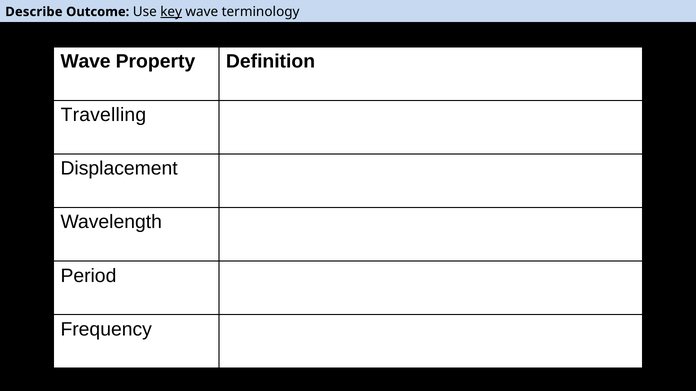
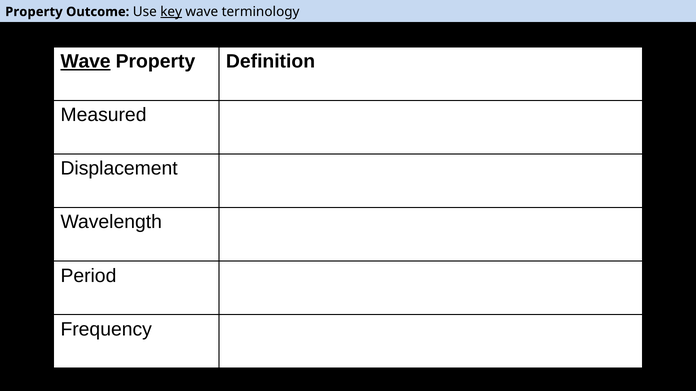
Describe at (34, 12): Describe -> Property
Wave at (86, 62) underline: none -> present
Travelling: Travelling -> Measured
